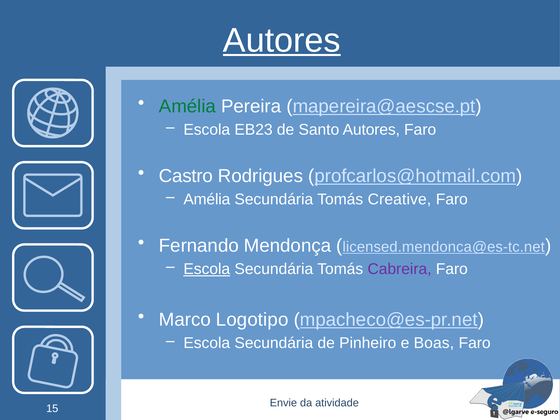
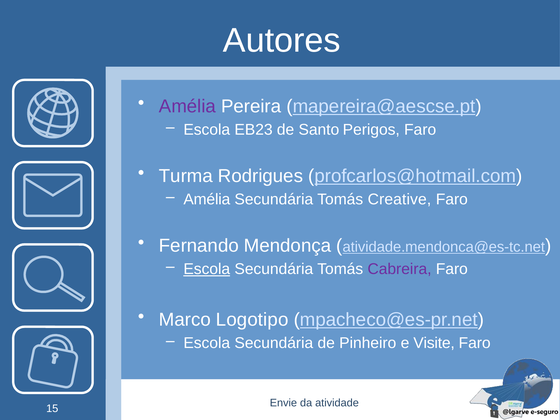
Autores at (282, 40) underline: present -> none
Amélia at (187, 106) colour: green -> purple
Santo Autores: Autores -> Perigos
Castro: Castro -> Turma
licensed.mendonca@es-tc.net: licensed.mendonca@es-tc.net -> atividade.mendonca@es-tc.net
Boas: Boas -> Visite
